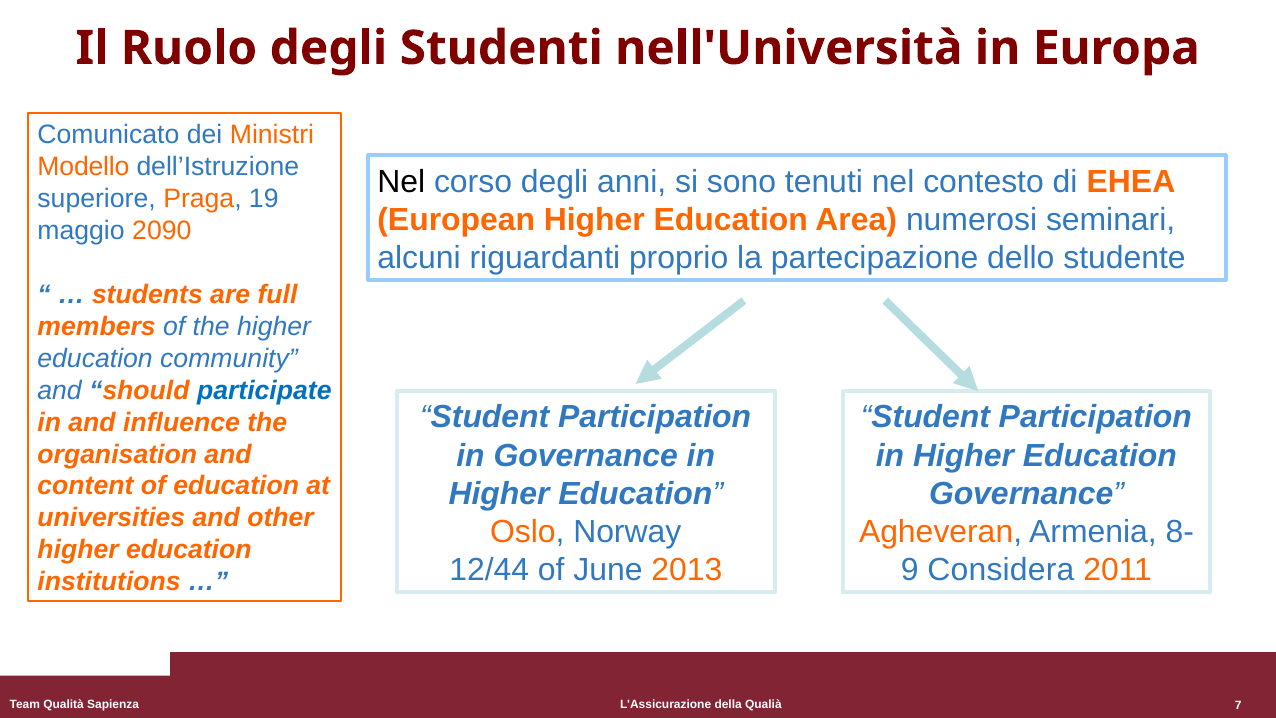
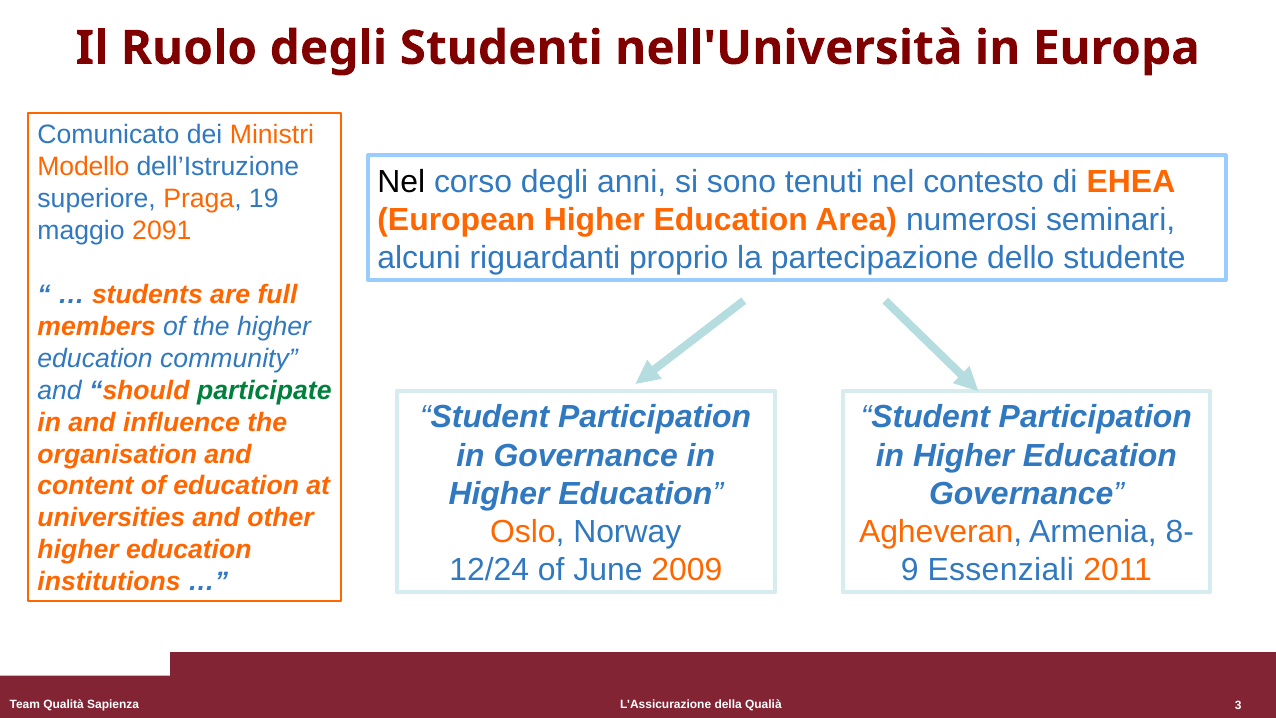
2090: 2090 -> 2091
participate colour: blue -> green
12/44: 12/44 -> 12/24
2013: 2013 -> 2009
Considera: Considera -> Essenziali
7: 7 -> 3
